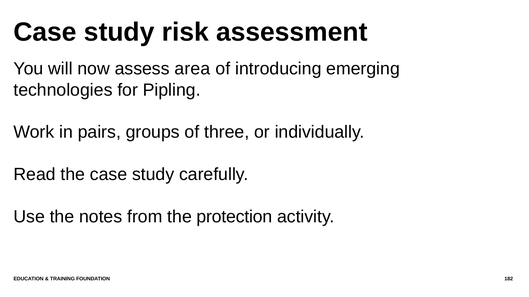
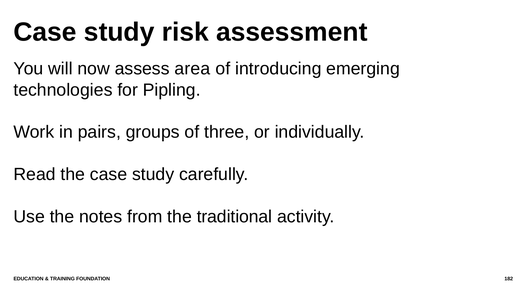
protection: protection -> traditional
